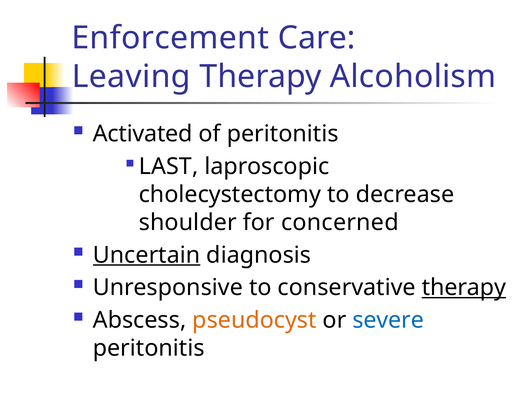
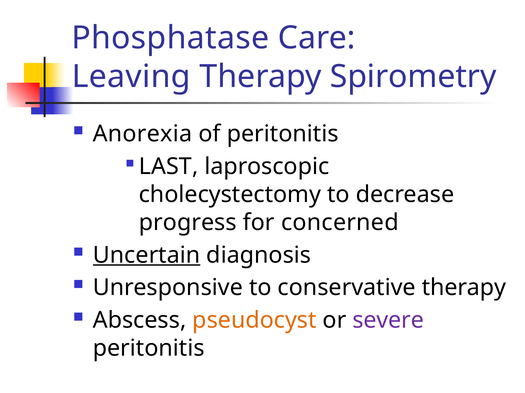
Enforcement: Enforcement -> Phosphatase
Alcoholism: Alcoholism -> Spirometry
Activated: Activated -> Anorexia
shoulder: shoulder -> progress
therapy at (464, 288) underline: present -> none
severe colour: blue -> purple
